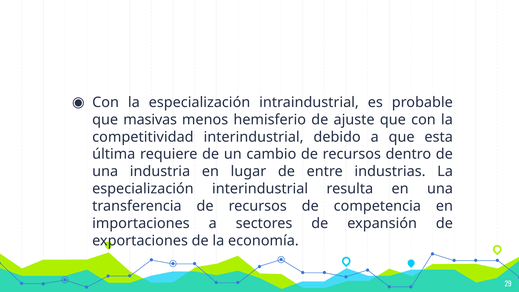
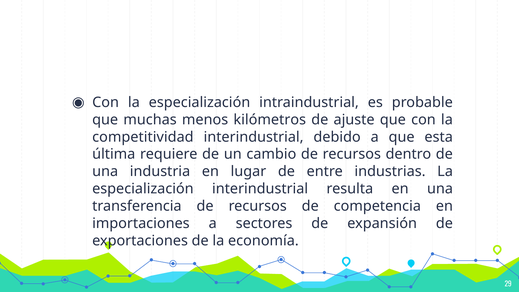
masivas: masivas -> muchas
hemisferio: hemisferio -> kilómetros
